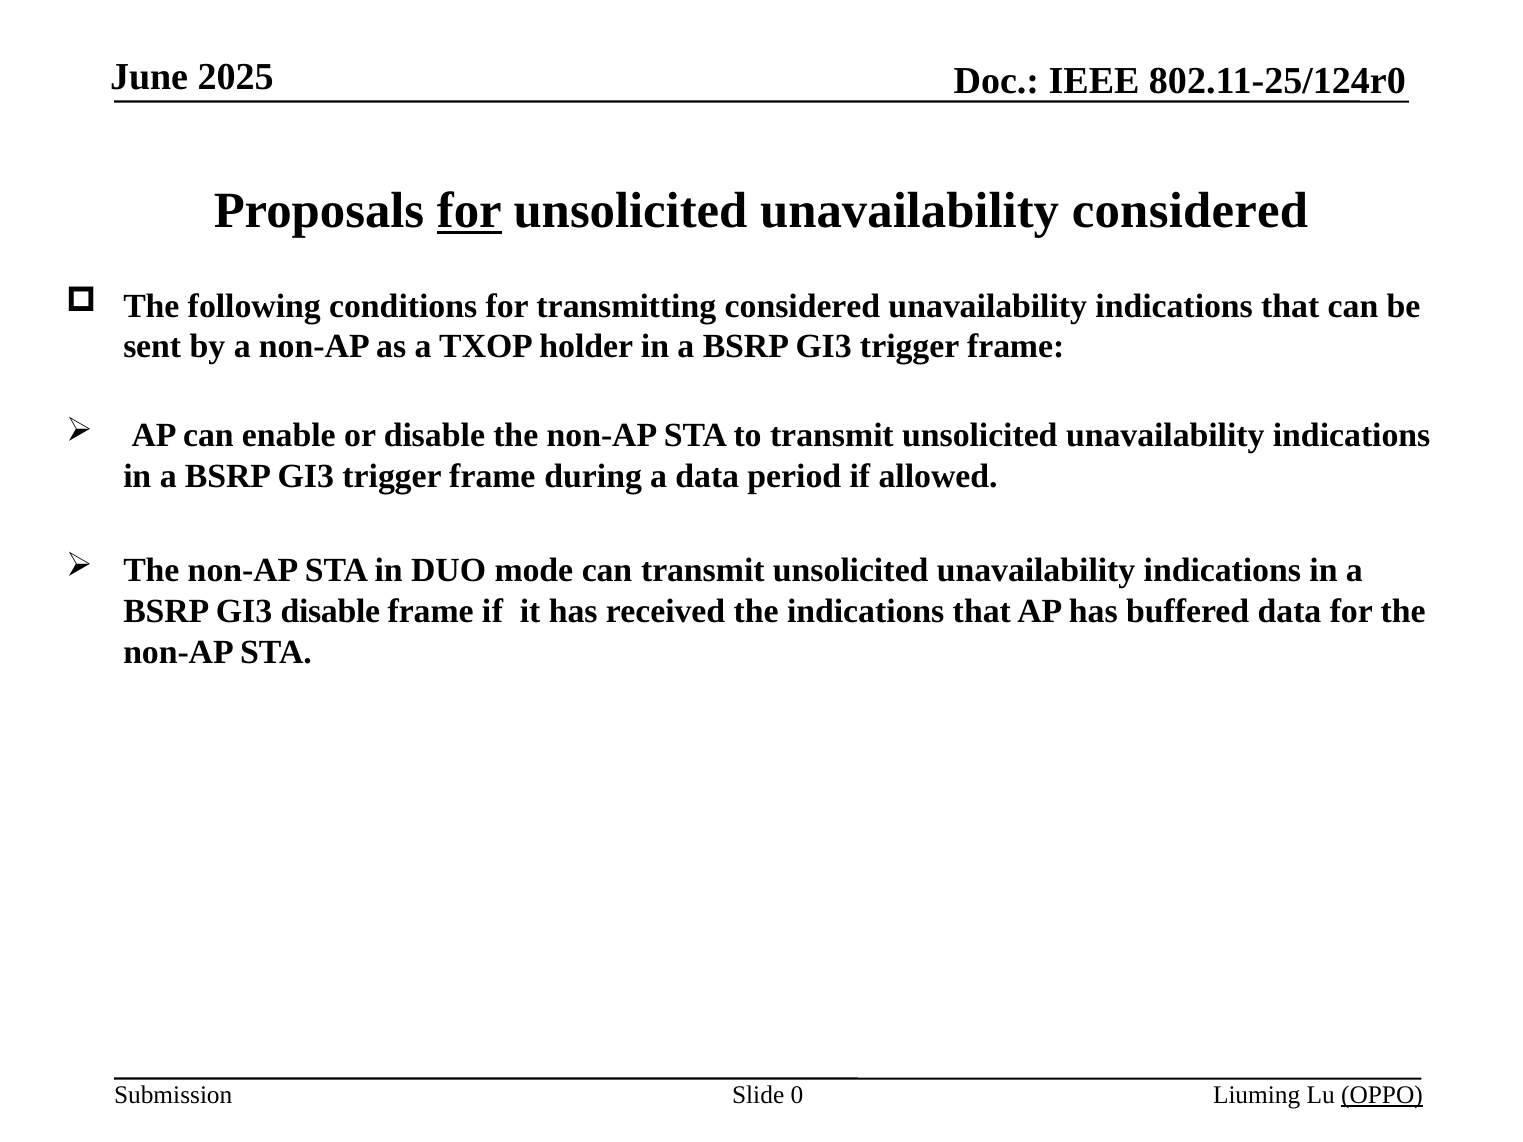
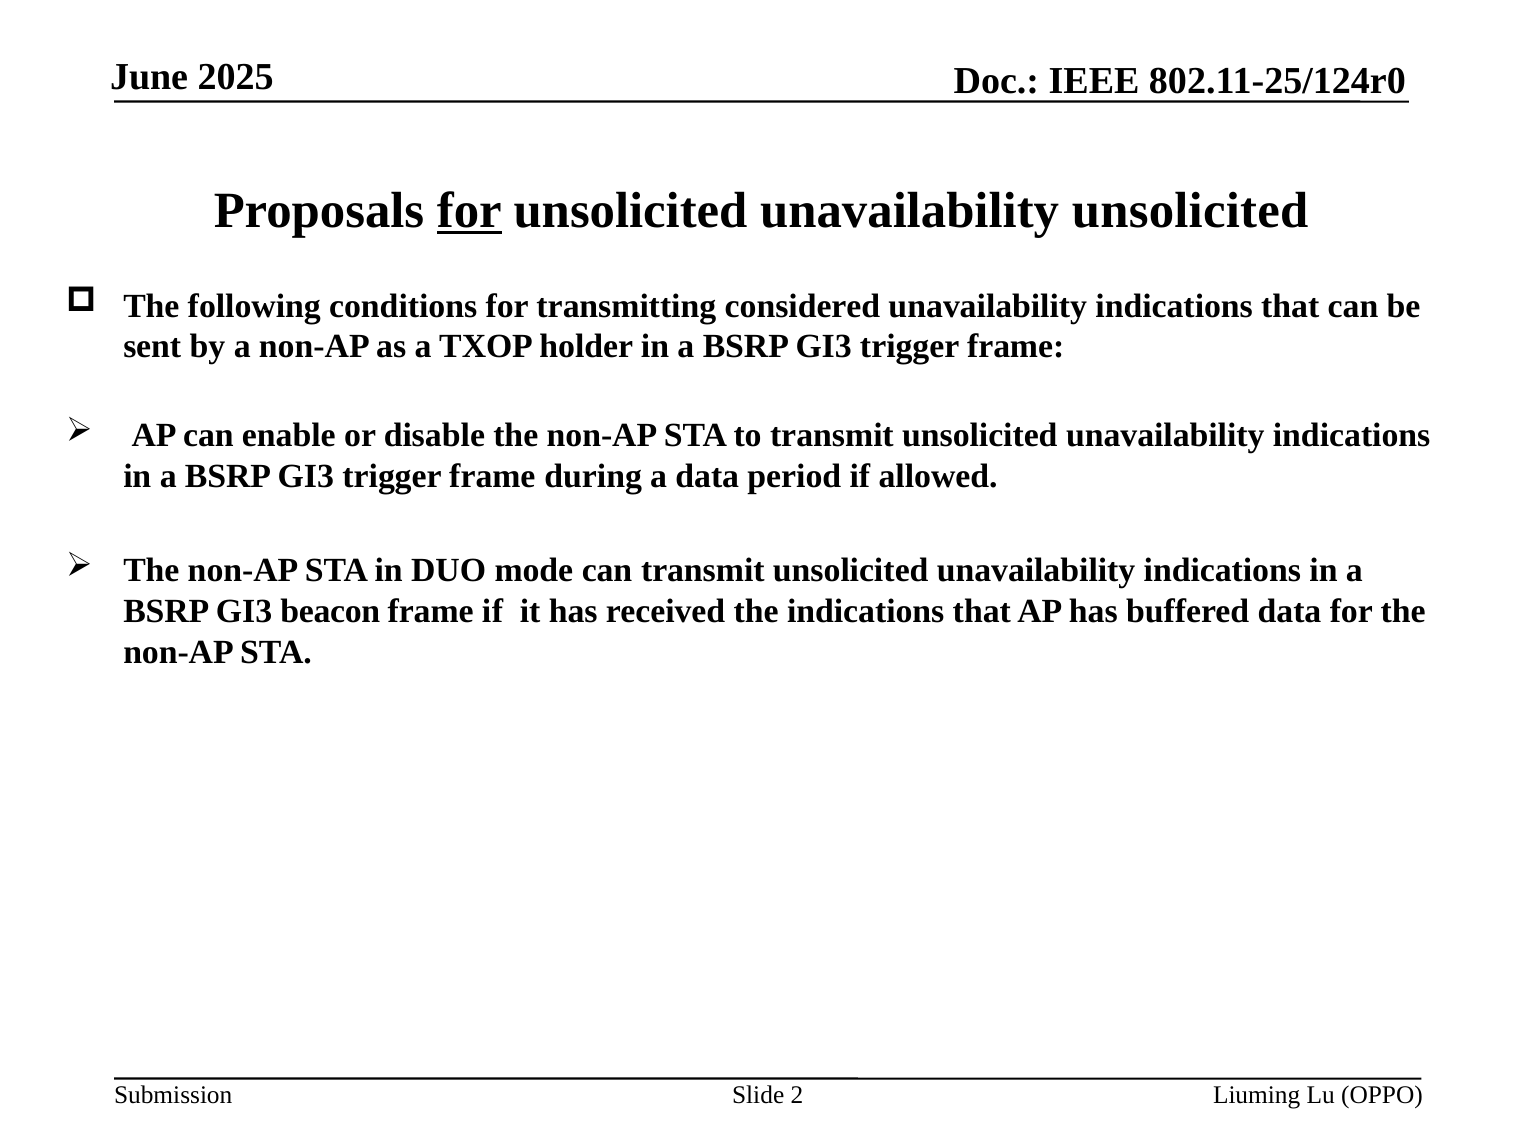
unavailability considered: considered -> unsolicited
GI3 disable: disable -> beacon
0: 0 -> 2
OPPO underline: present -> none
